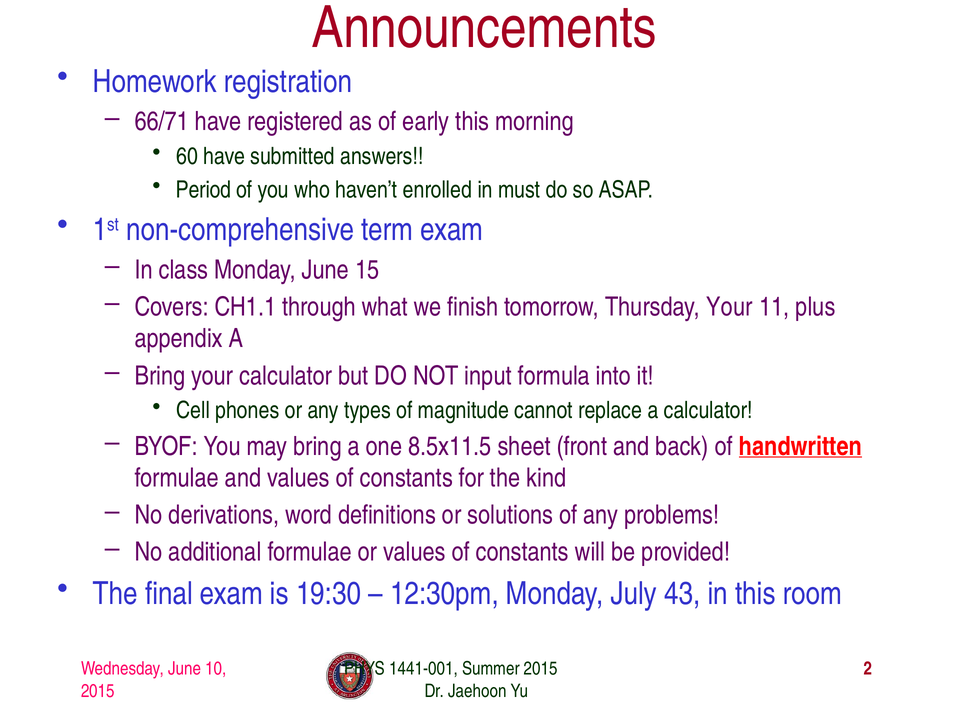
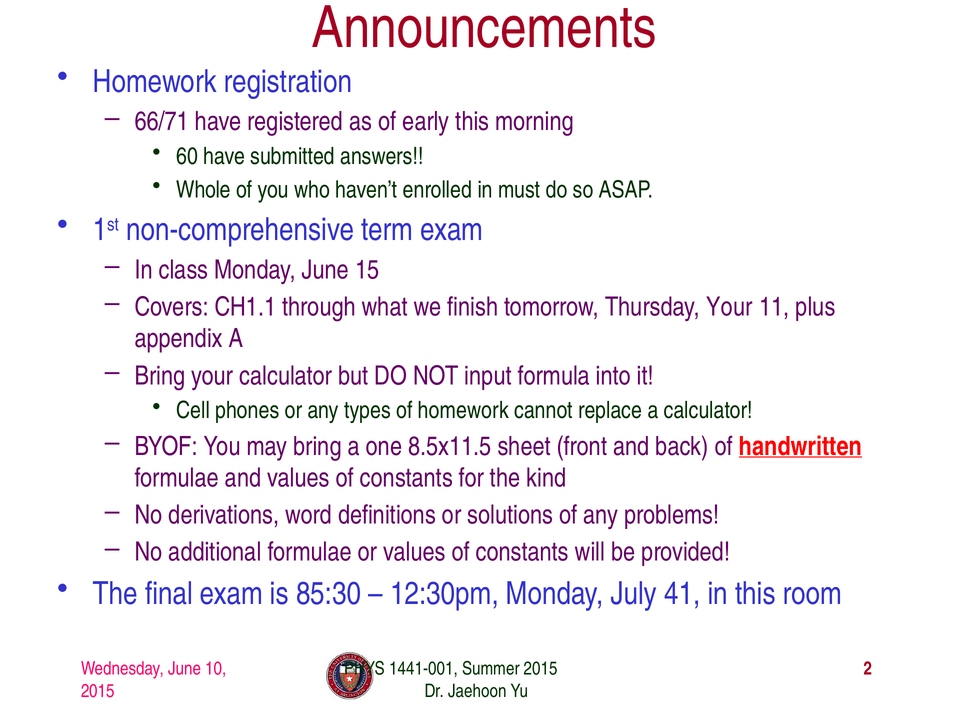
Period: Period -> Whole
of magnitude: magnitude -> homework
19:30: 19:30 -> 85:30
43: 43 -> 41
